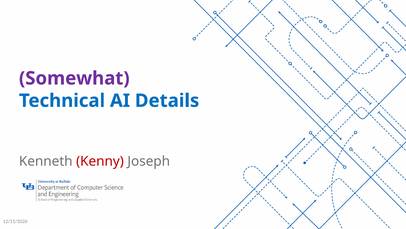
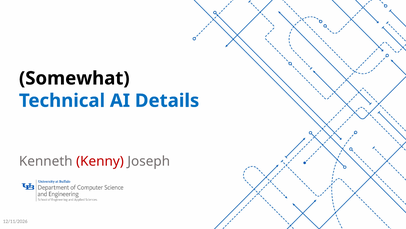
Somewhat colour: purple -> black
